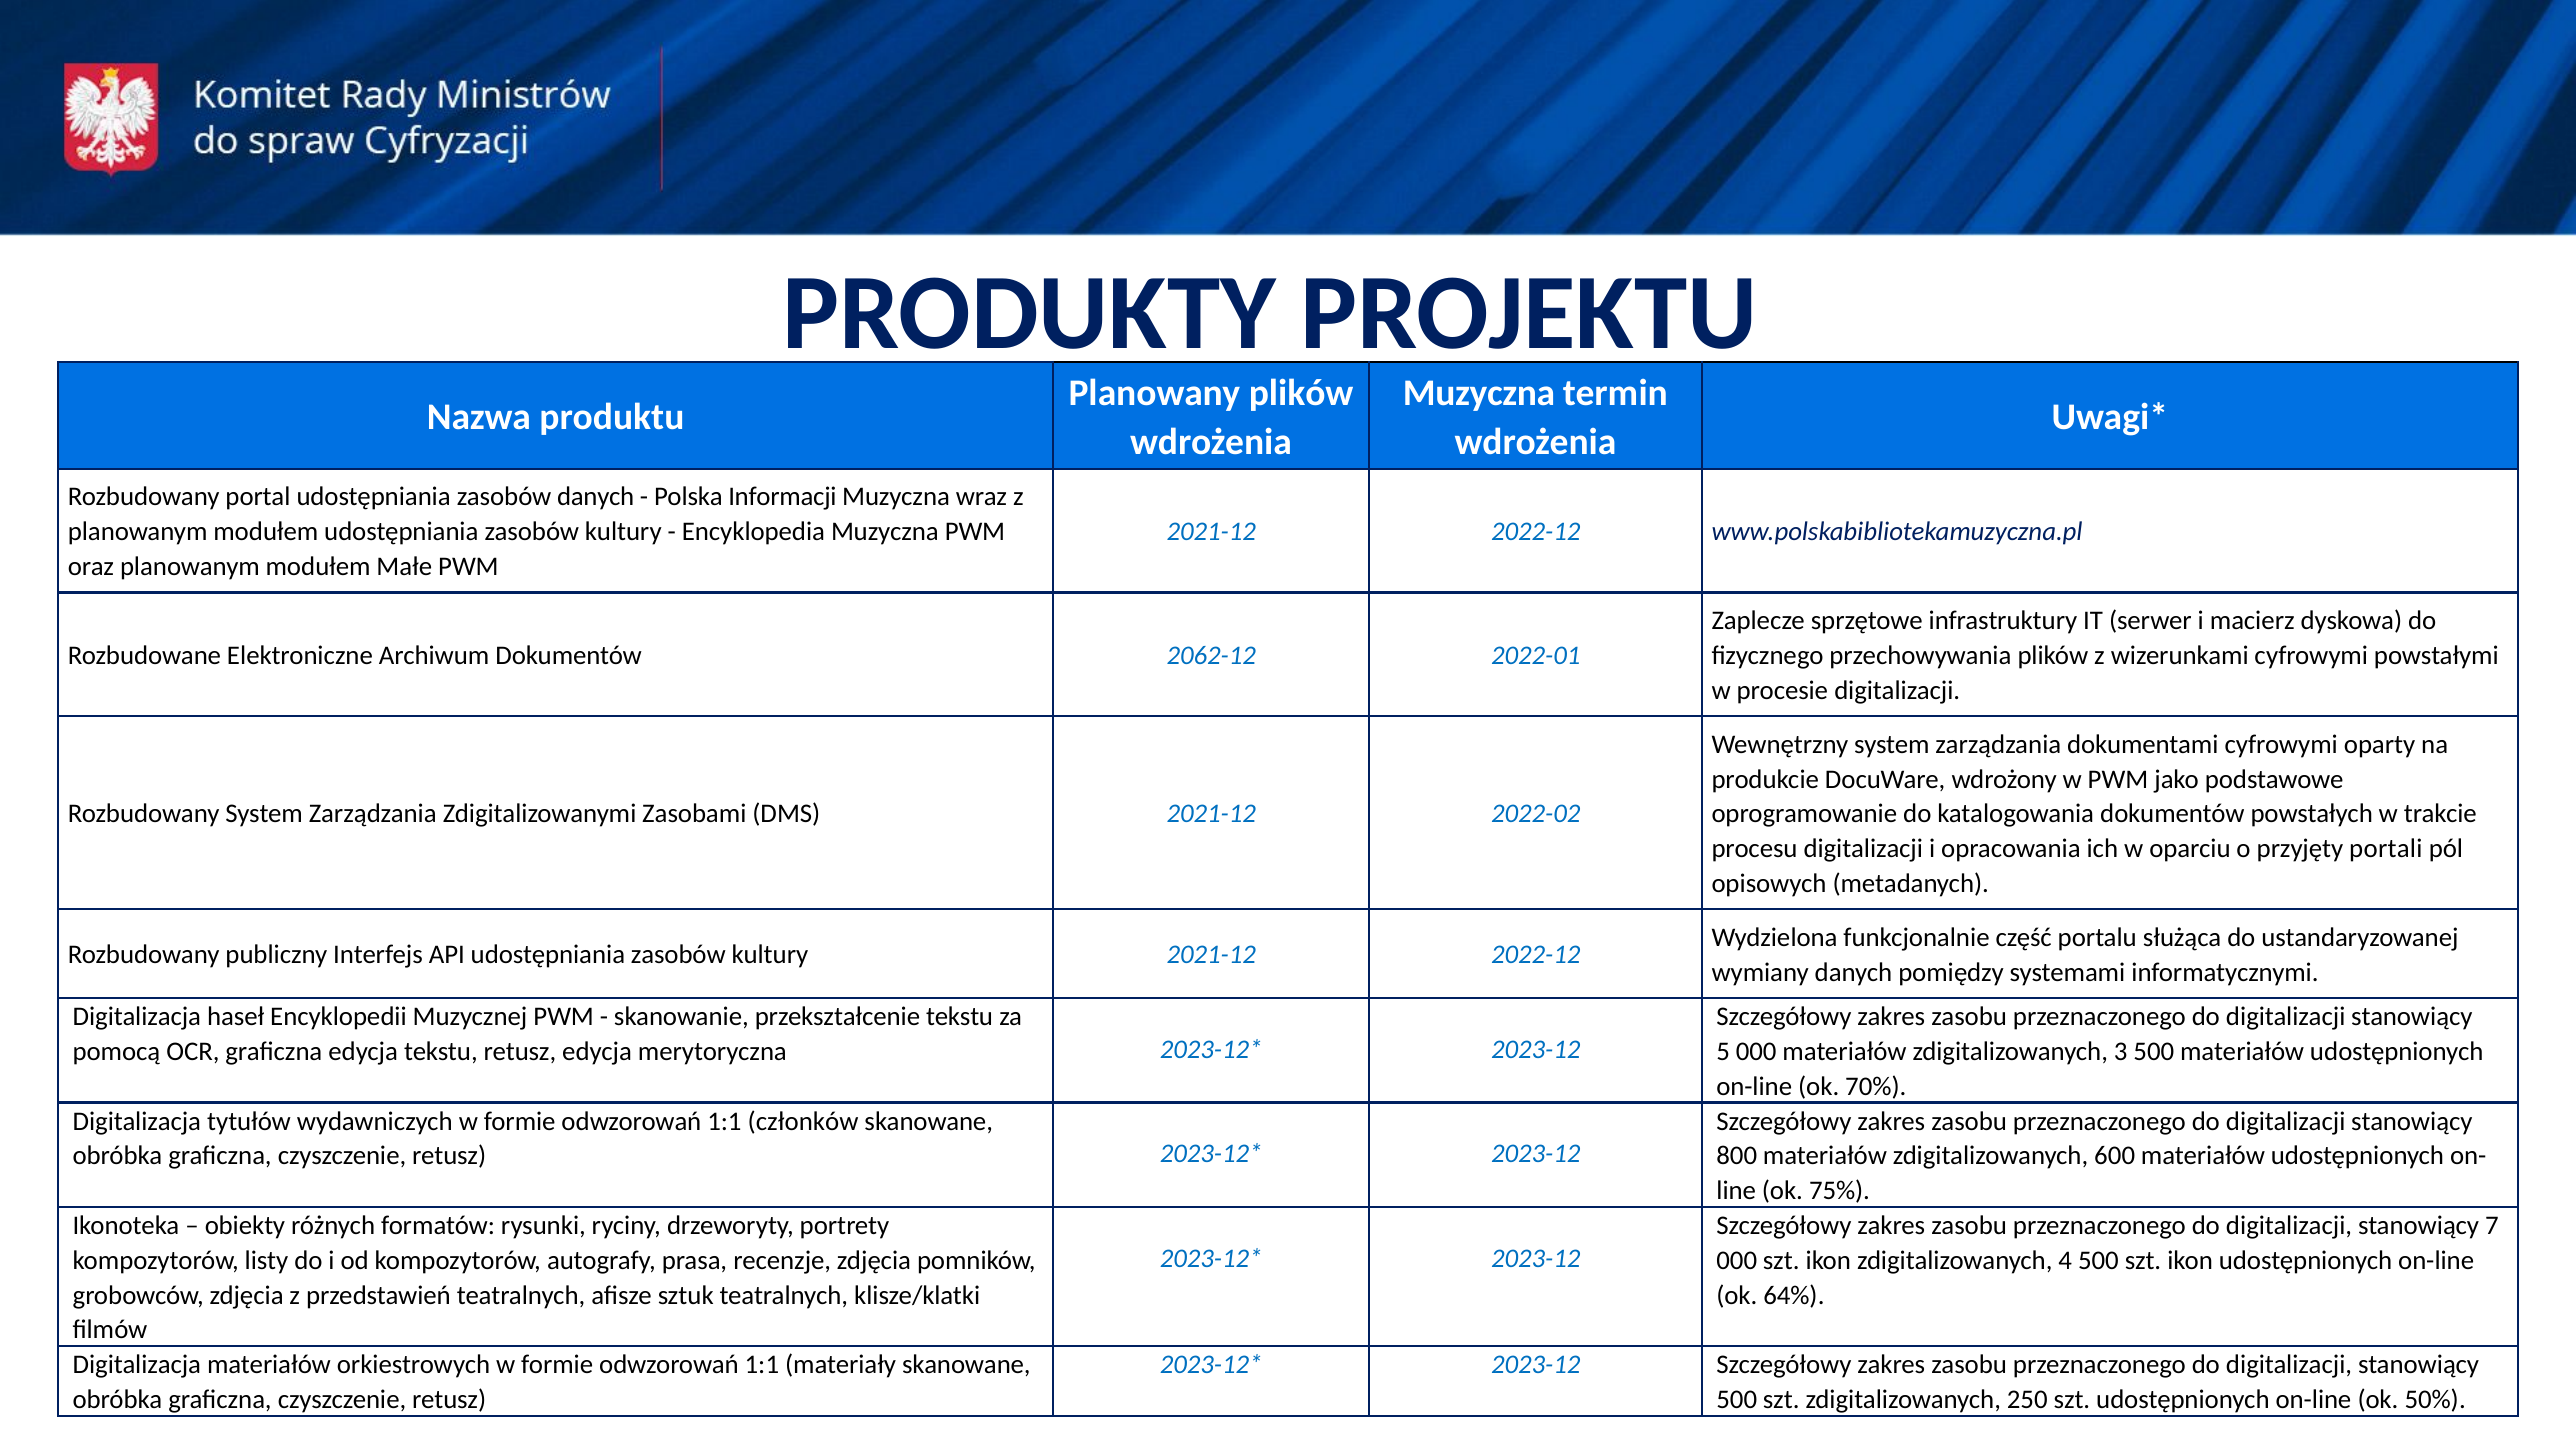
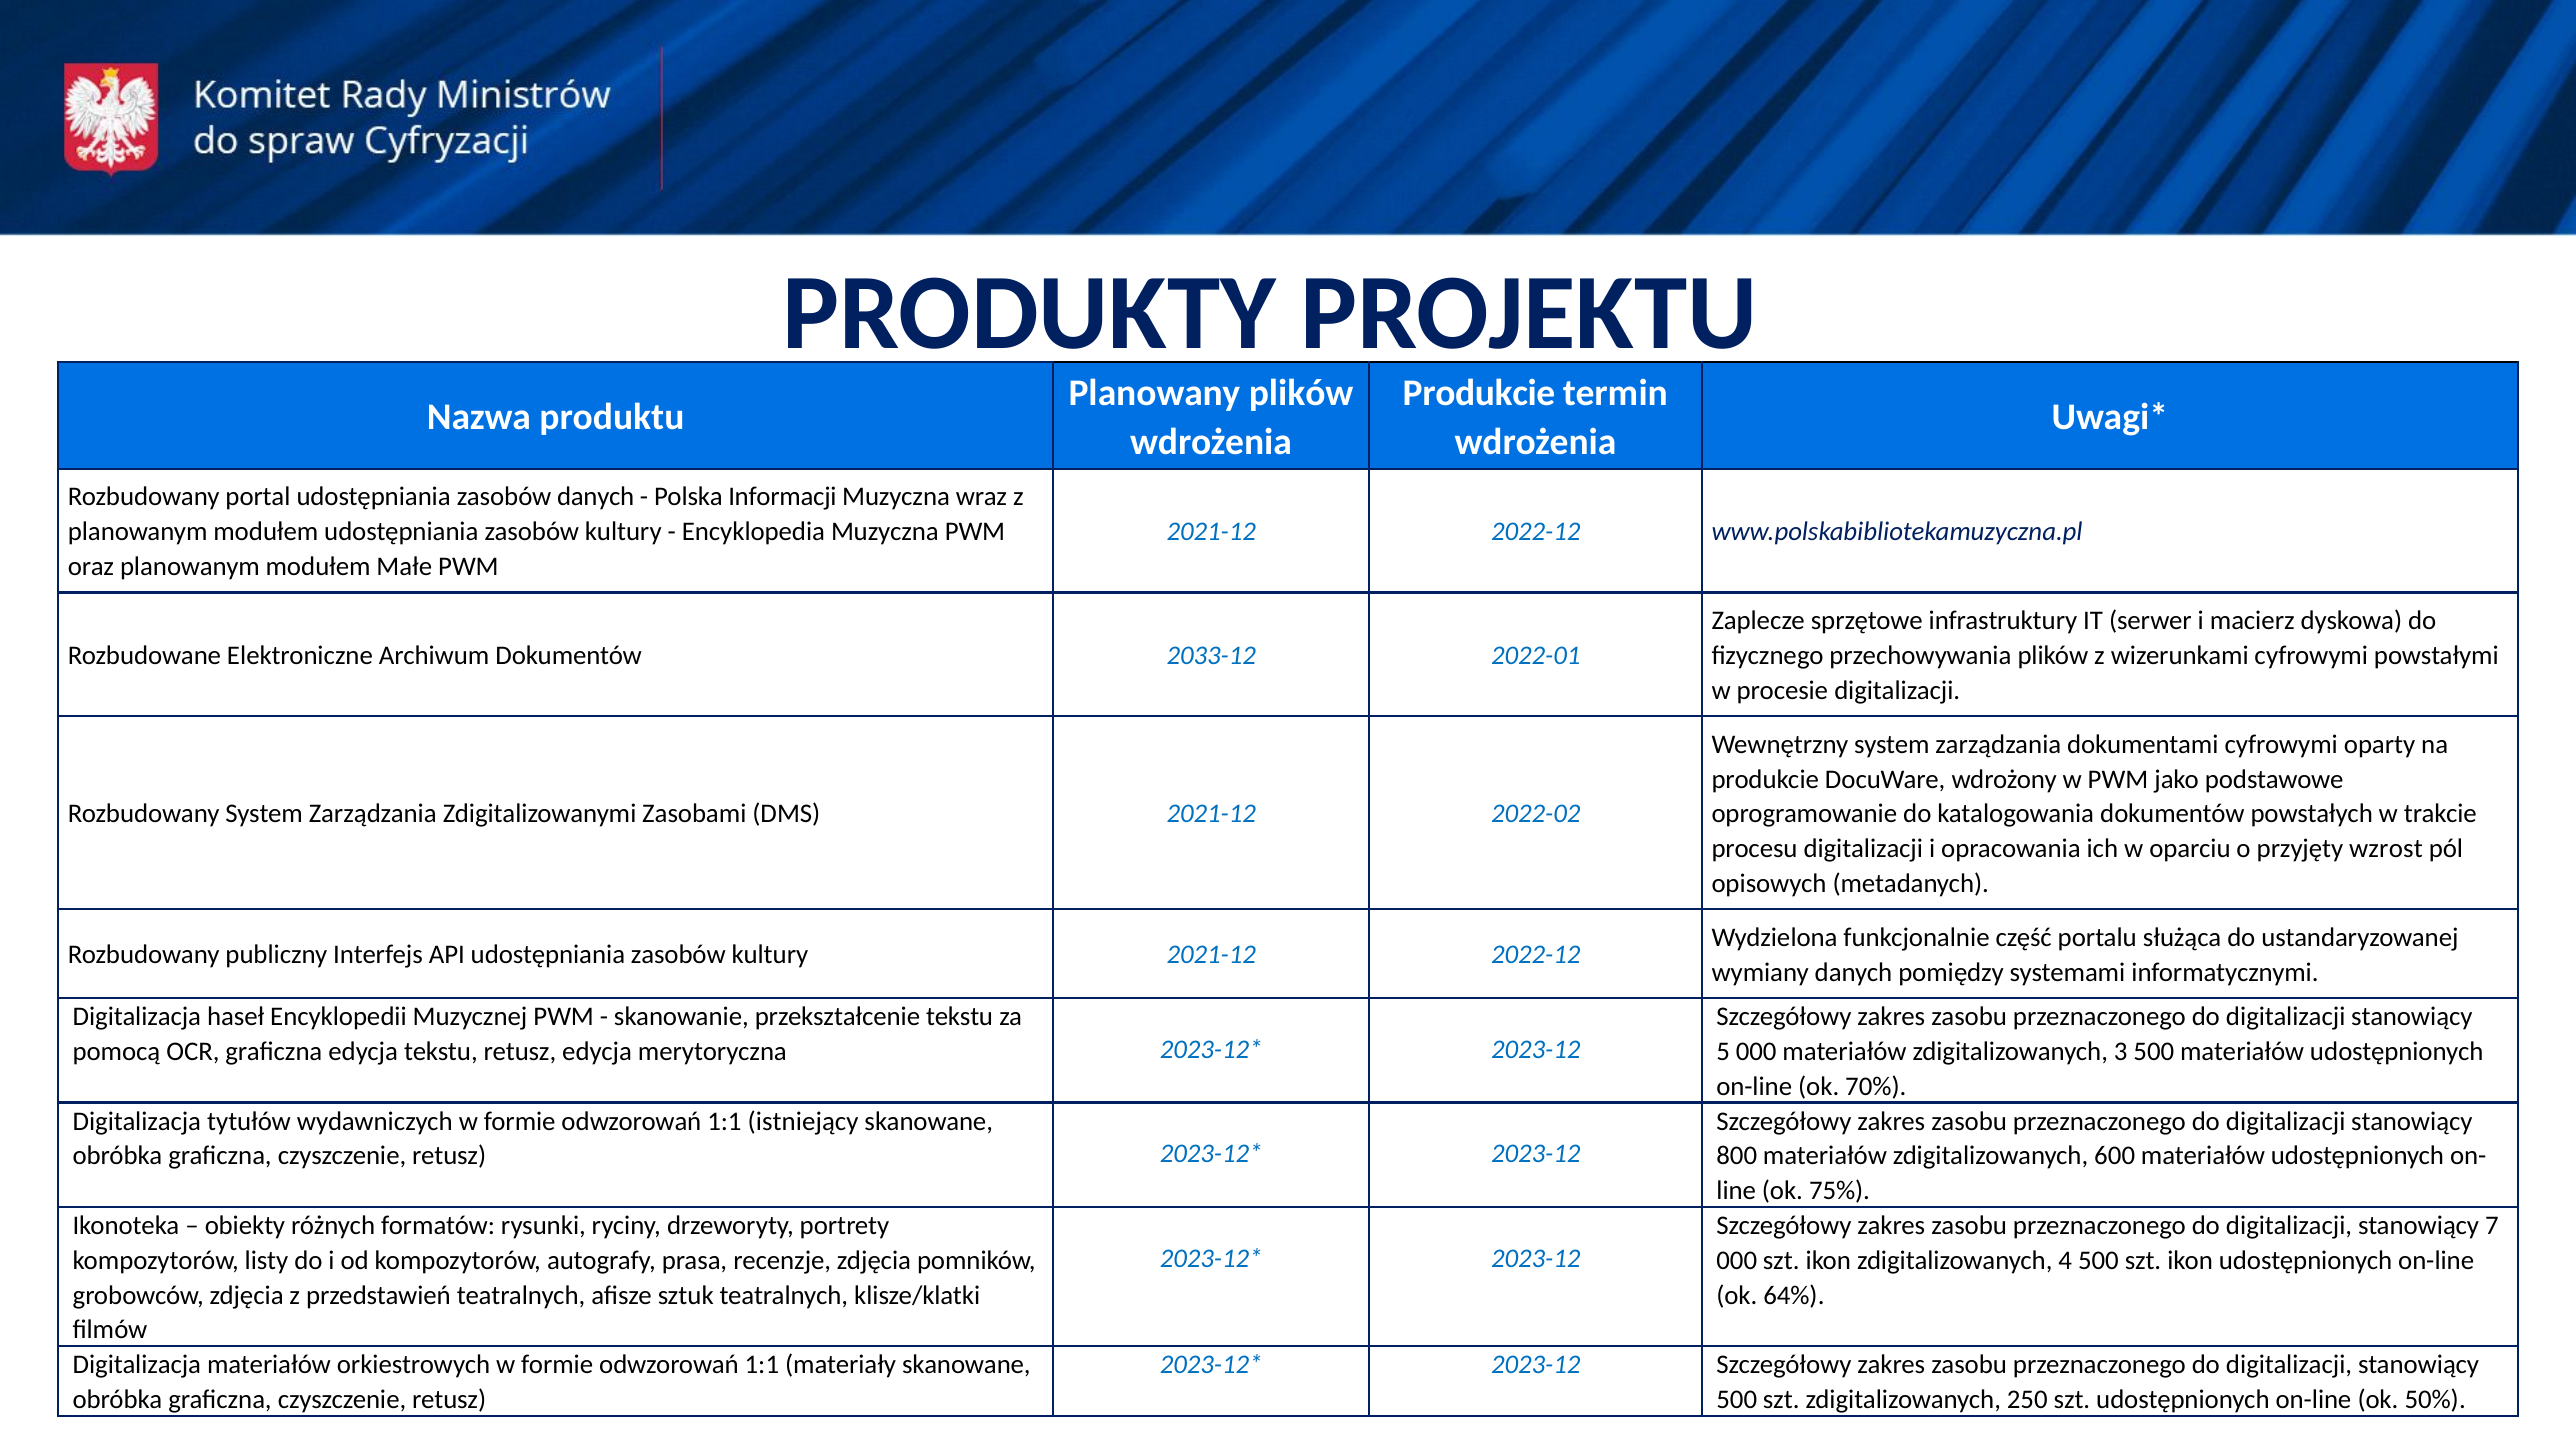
Muzyczna at (1479, 393): Muzyczna -> Produkcie
2062-12: 2062-12 -> 2033-12
portali: portali -> wzrost
członków: członków -> istniejący
